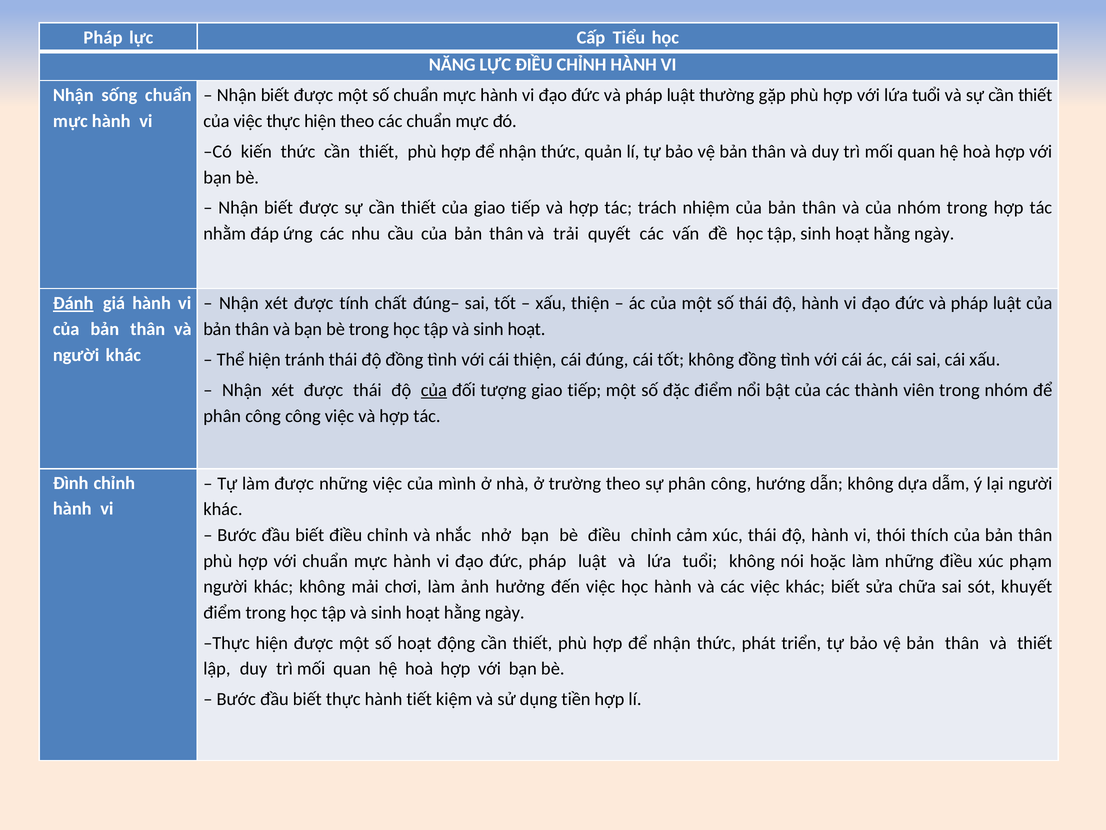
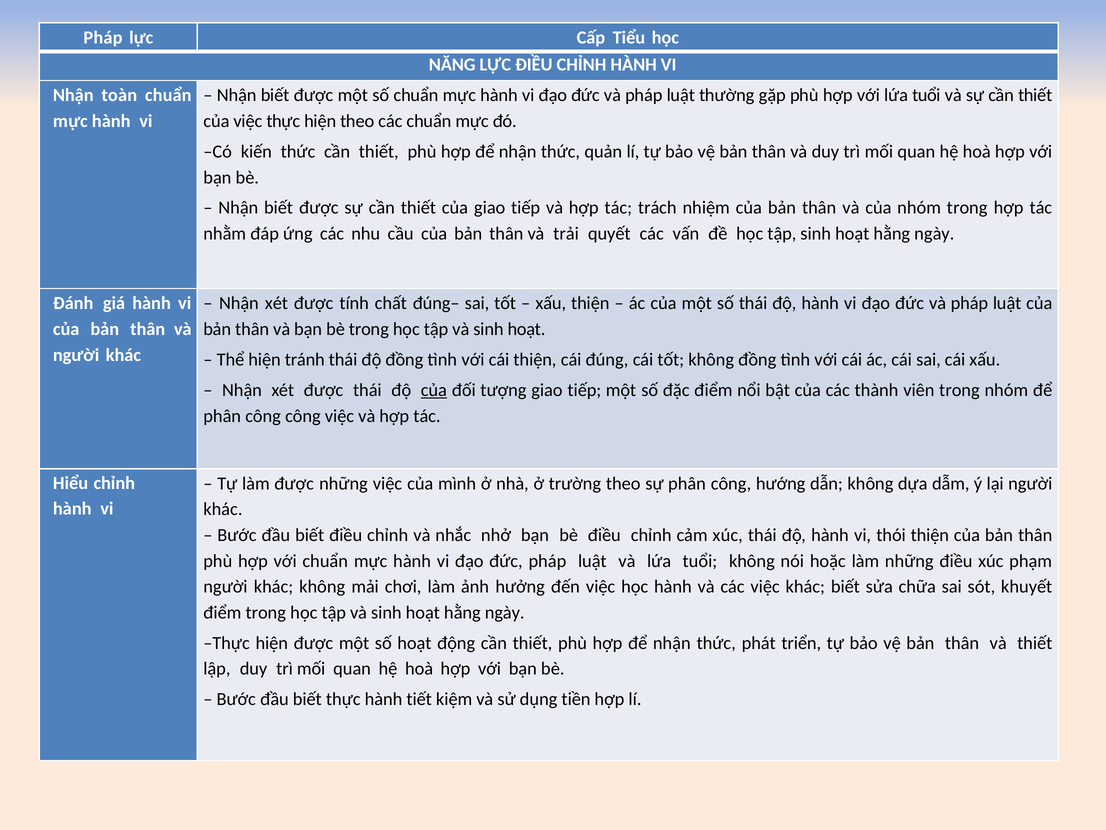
sống: sống -> toàn
Đánh underline: present -> none
Đình: Đình -> Hiểu
thói thích: thích -> thiện
